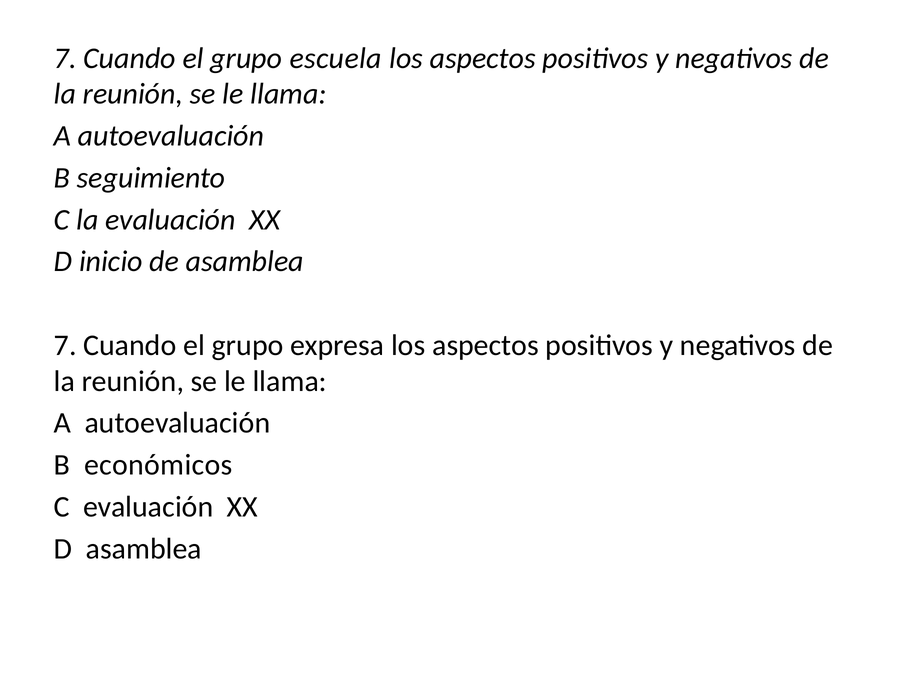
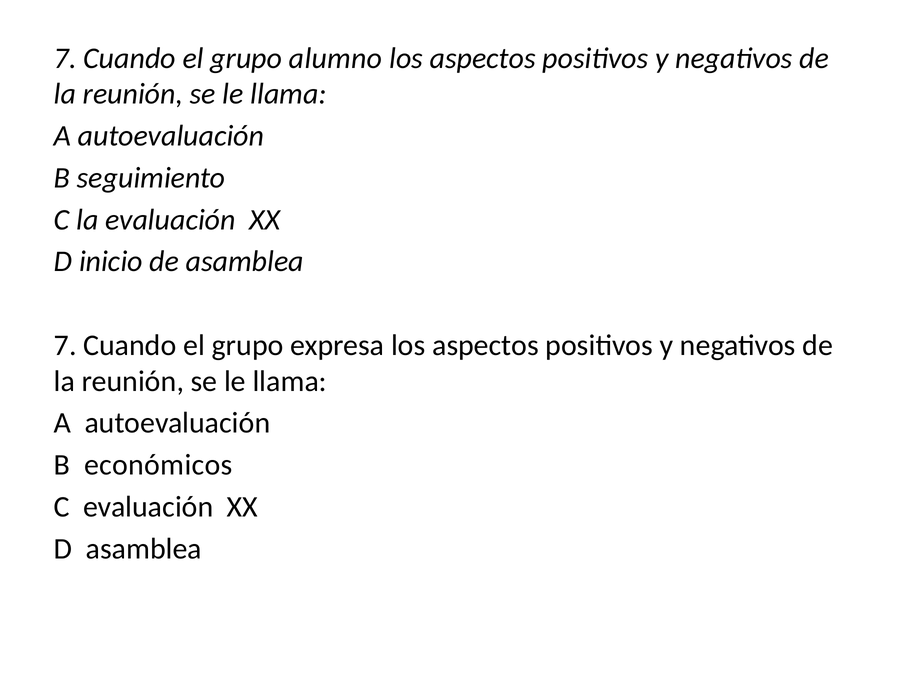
escuela: escuela -> alumno
